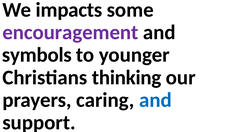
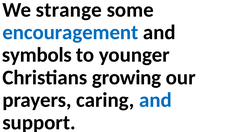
impacts: impacts -> strange
encouragement colour: purple -> blue
thinking: thinking -> growing
